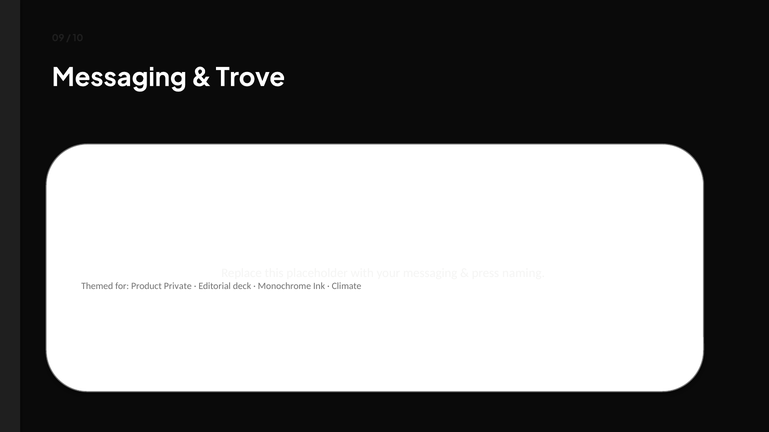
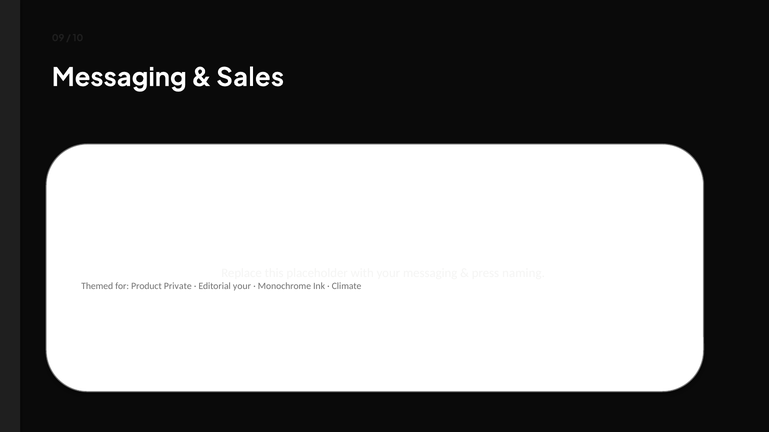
Trove: Trove -> Sales
Editorial deck: deck -> your
